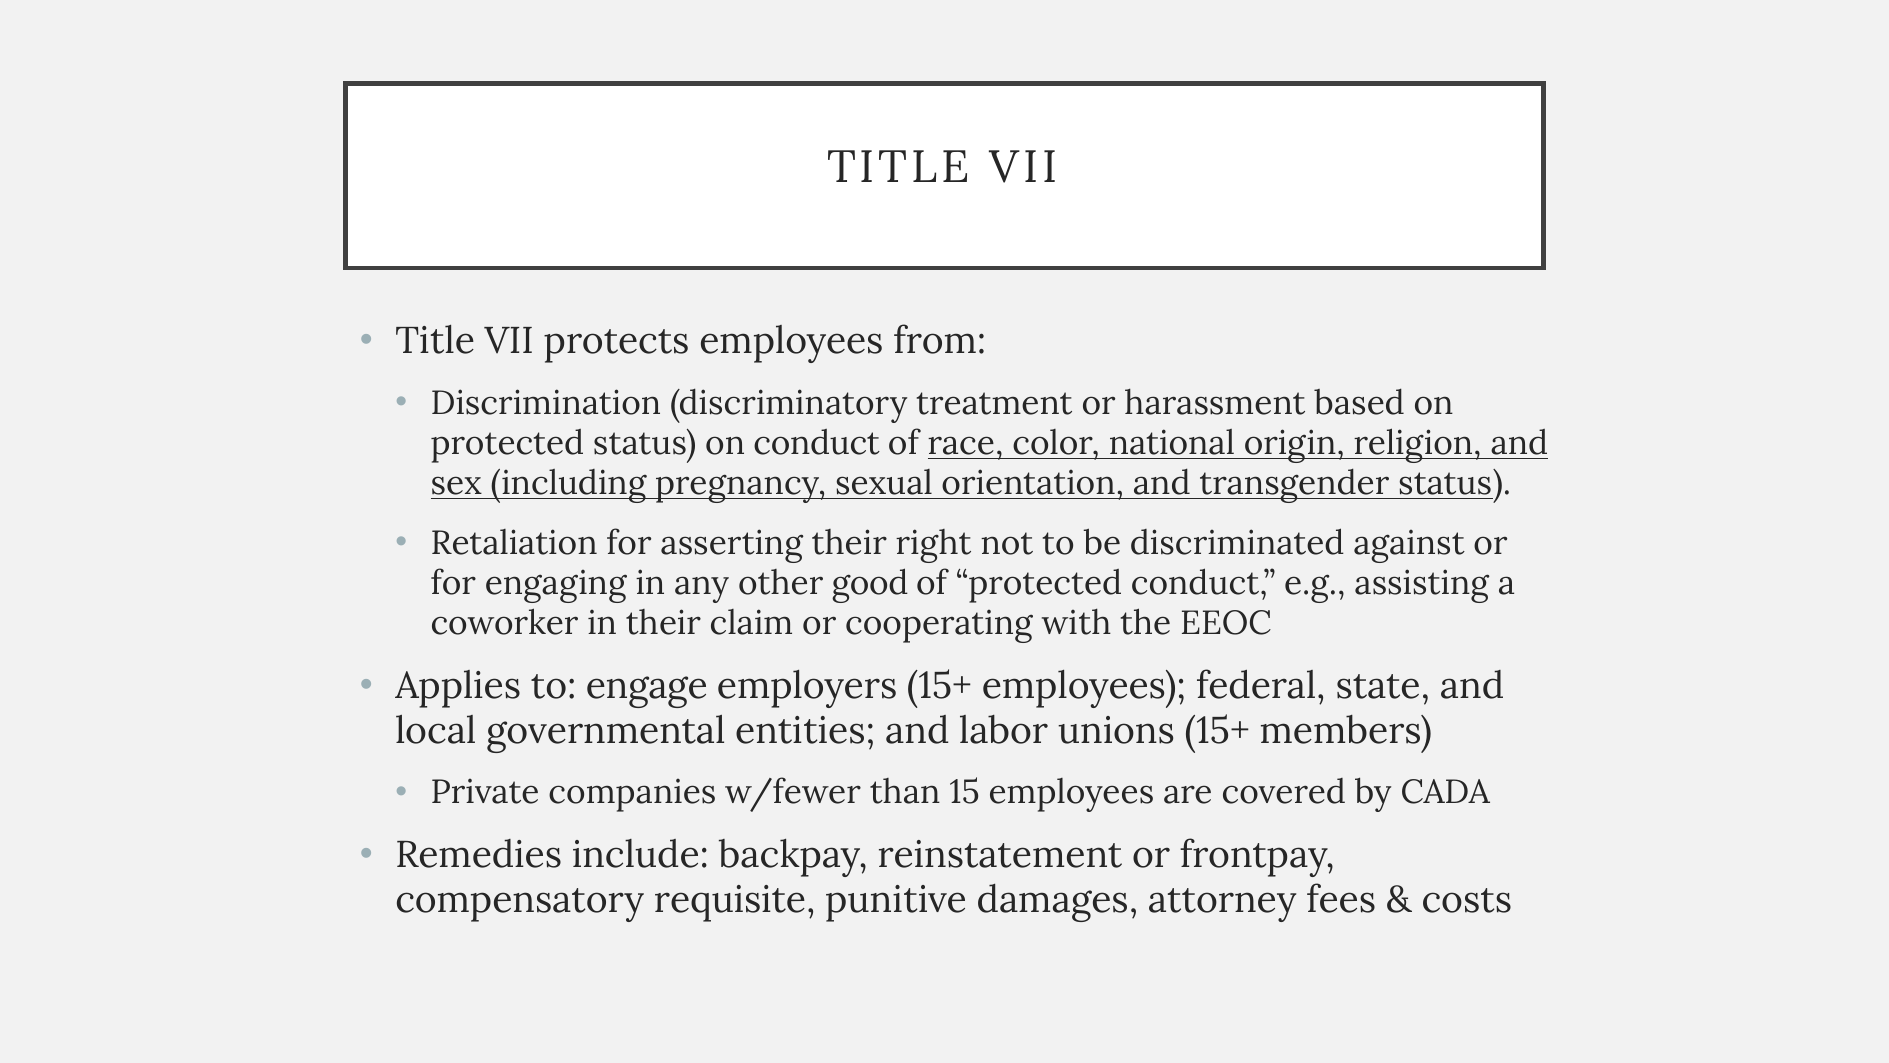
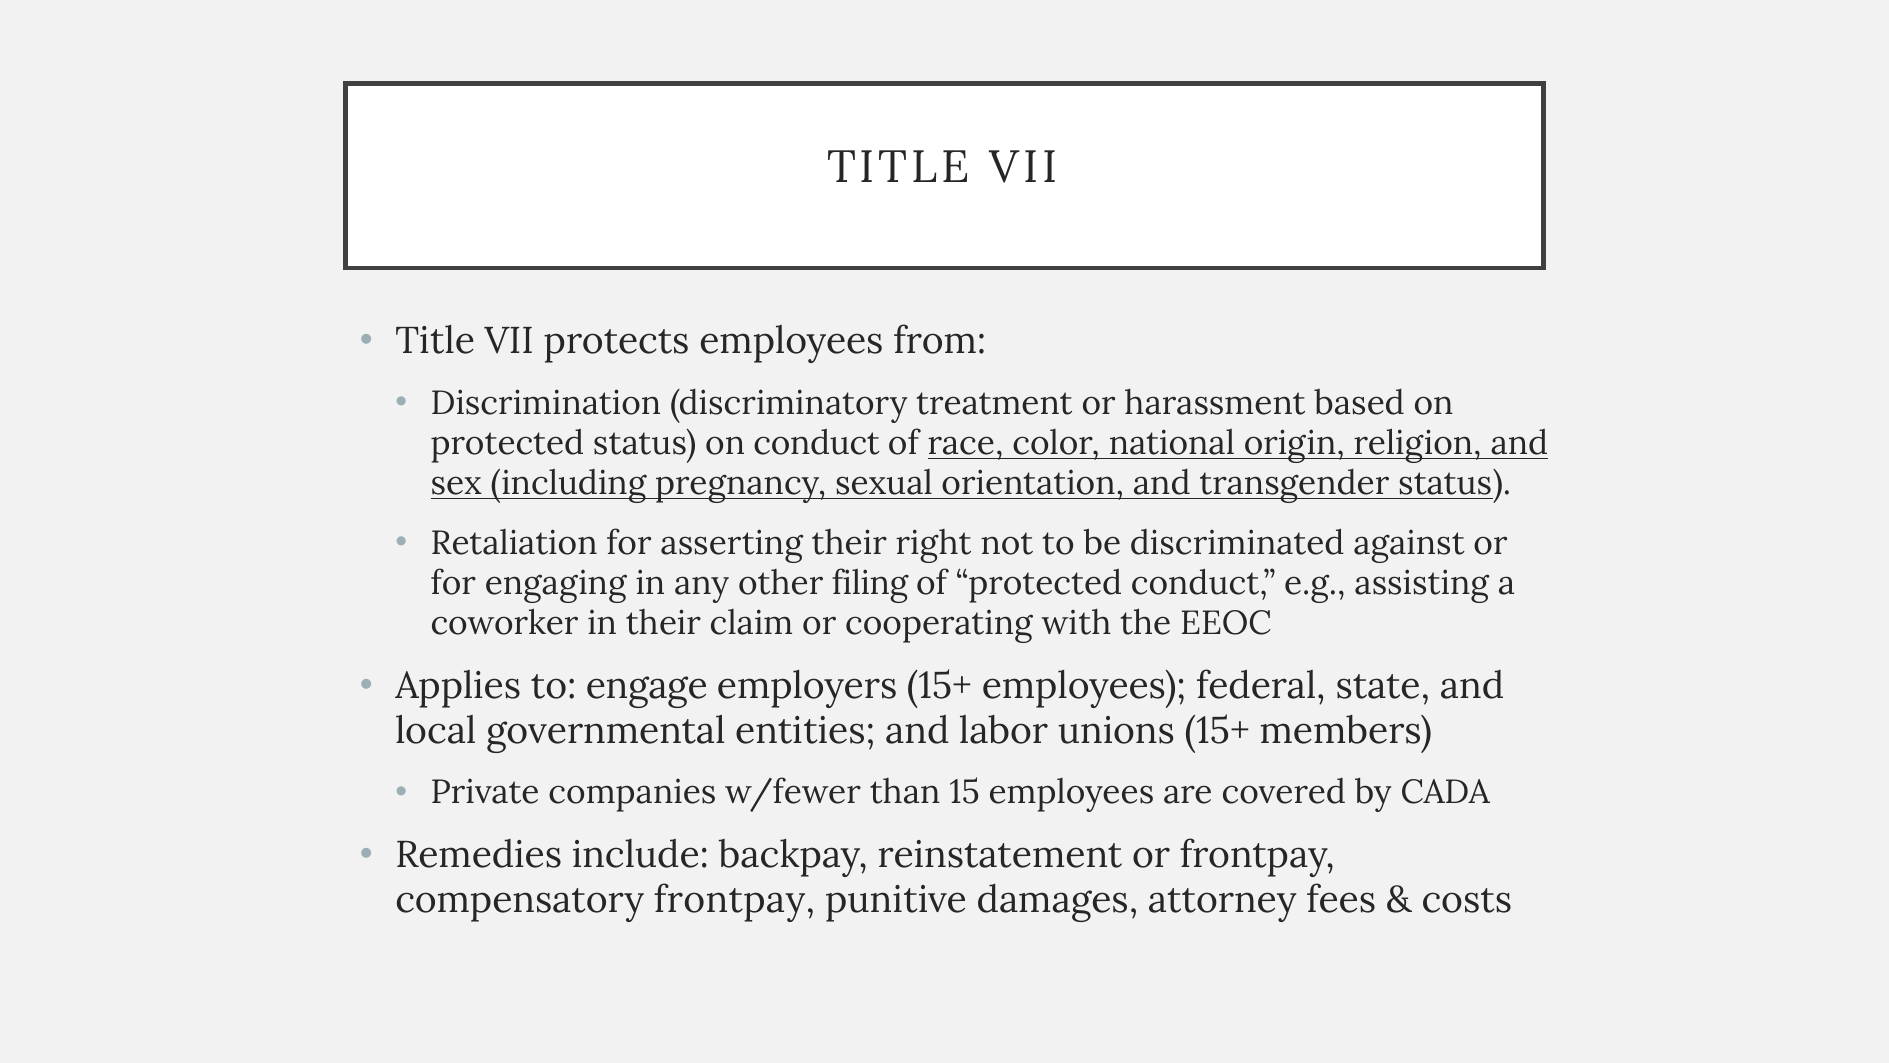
good: good -> filing
compensatory requisite: requisite -> frontpay
